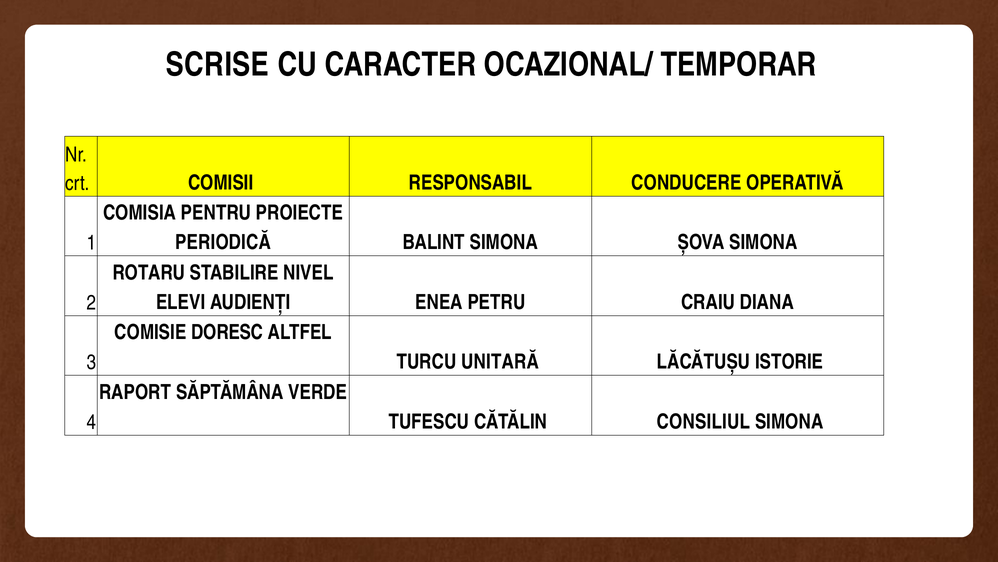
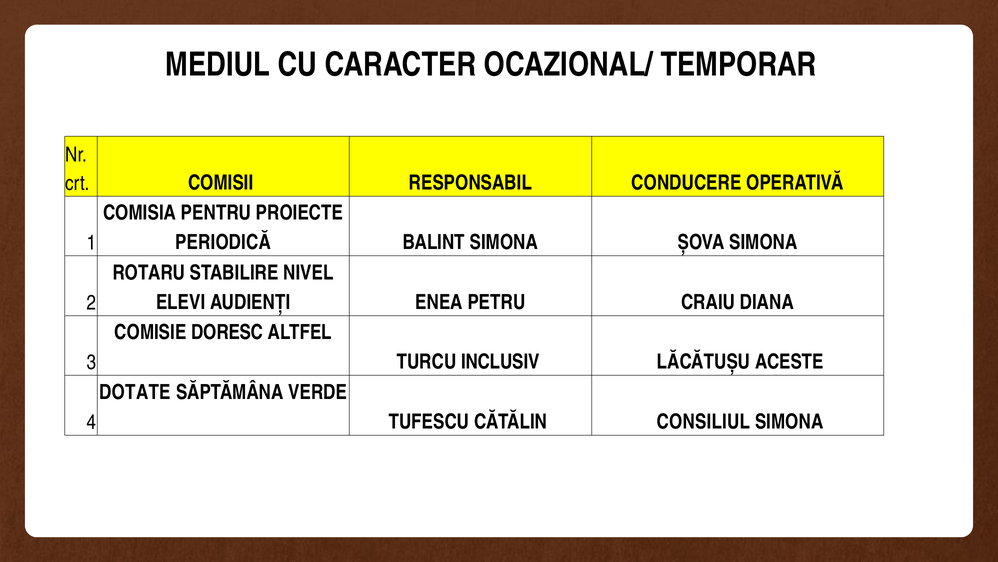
SCRISE: SCRISE -> MEDIUL
UNITARĂ: UNITARĂ -> INCLUSIV
ISTORIE: ISTORIE -> ACESTE
RAPORT: RAPORT -> DOTATE
